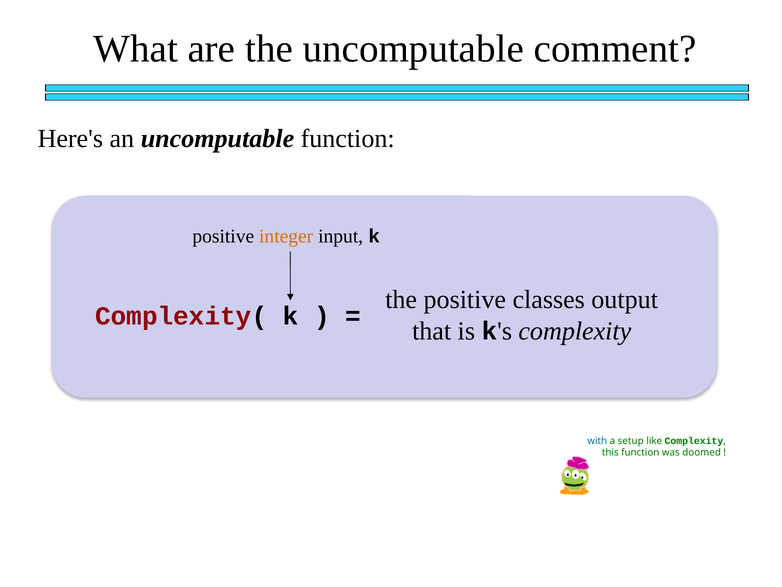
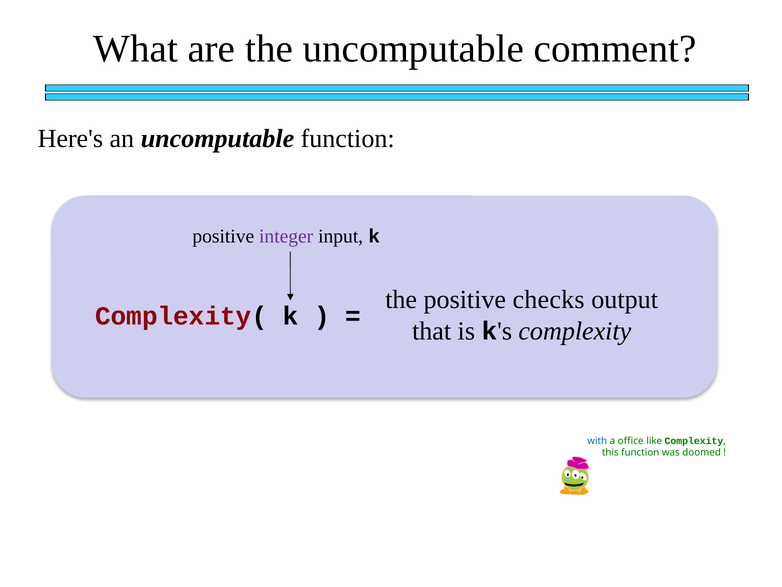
integer colour: orange -> purple
classes: classes -> checks
setup: setup -> office
